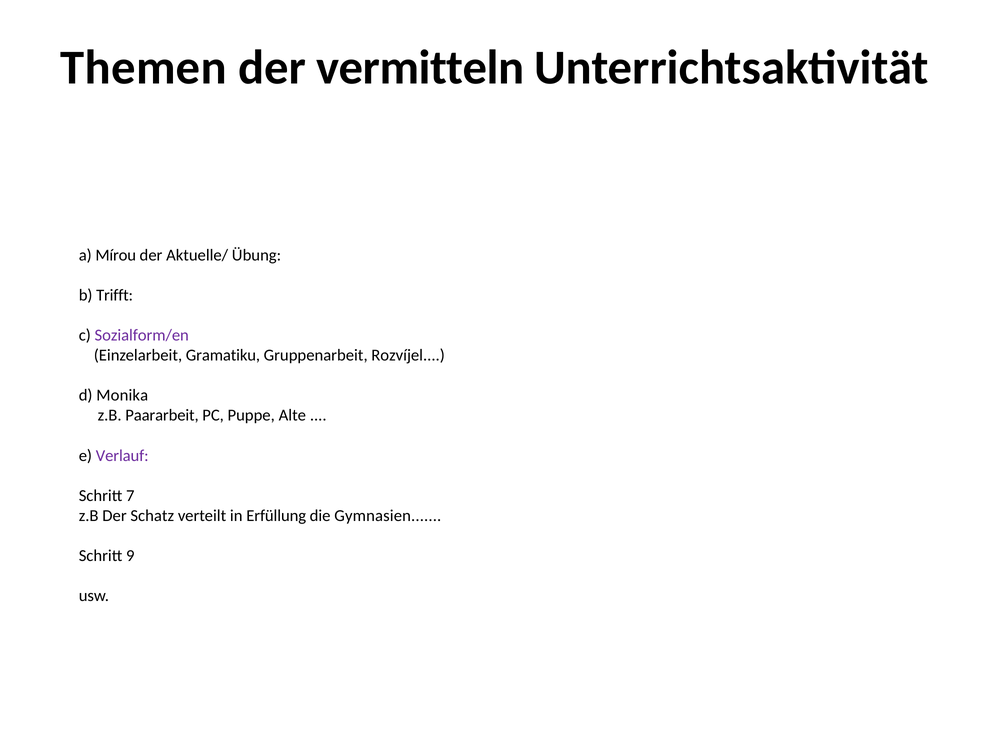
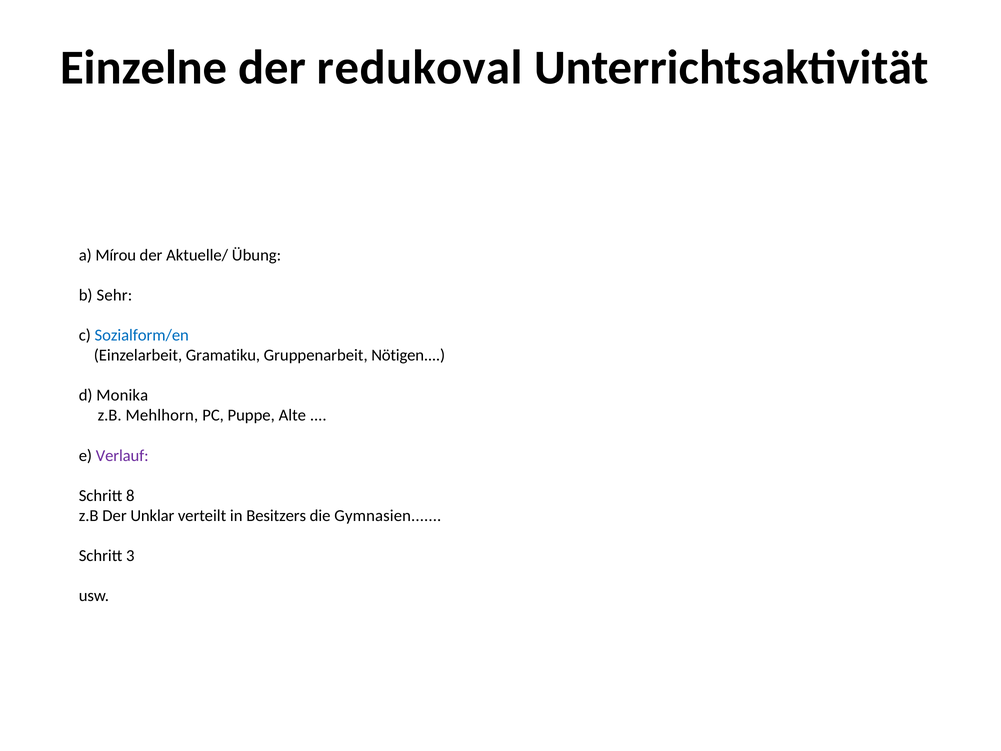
Themen: Themen -> Einzelne
vermitteln: vermitteln -> redukoval
Trifft: Trifft -> Sehr
Sozialform/en colour: purple -> blue
Rozvíjel: Rozvíjel -> Nötigen
Paararbeit: Paararbeit -> Mehlhorn
7: 7 -> 8
Schatz: Schatz -> Unklar
Erfüllung: Erfüllung -> Besitzers
9: 9 -> 3
